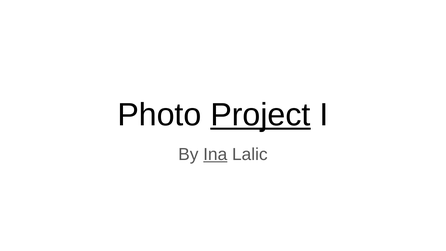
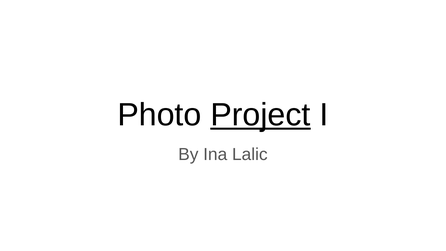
Ina underline: present -> none
